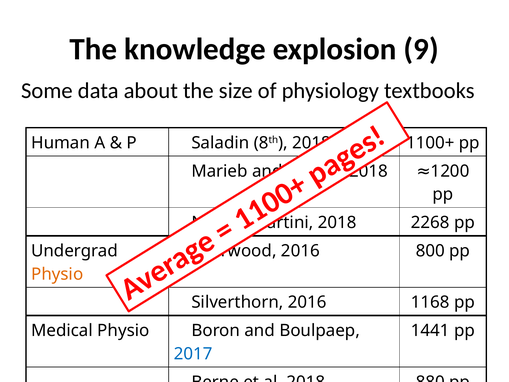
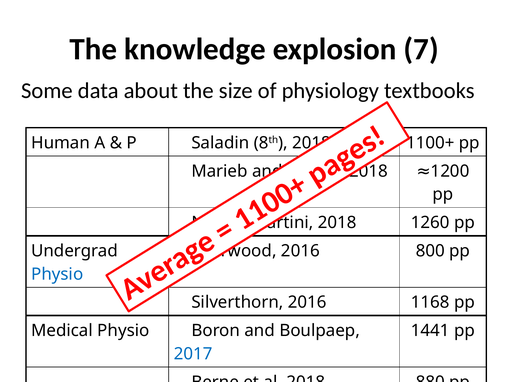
9: 9 -> 7
2268: 2268 -> 1260
Physio at (57, 274) colour: orange -> blue
